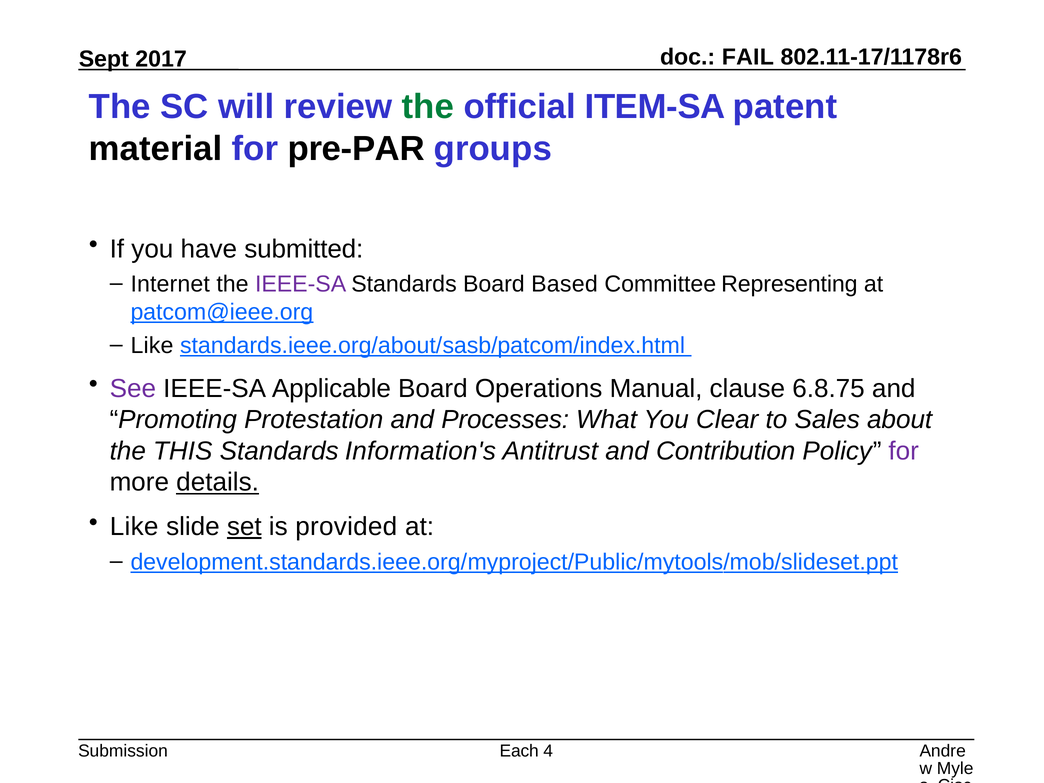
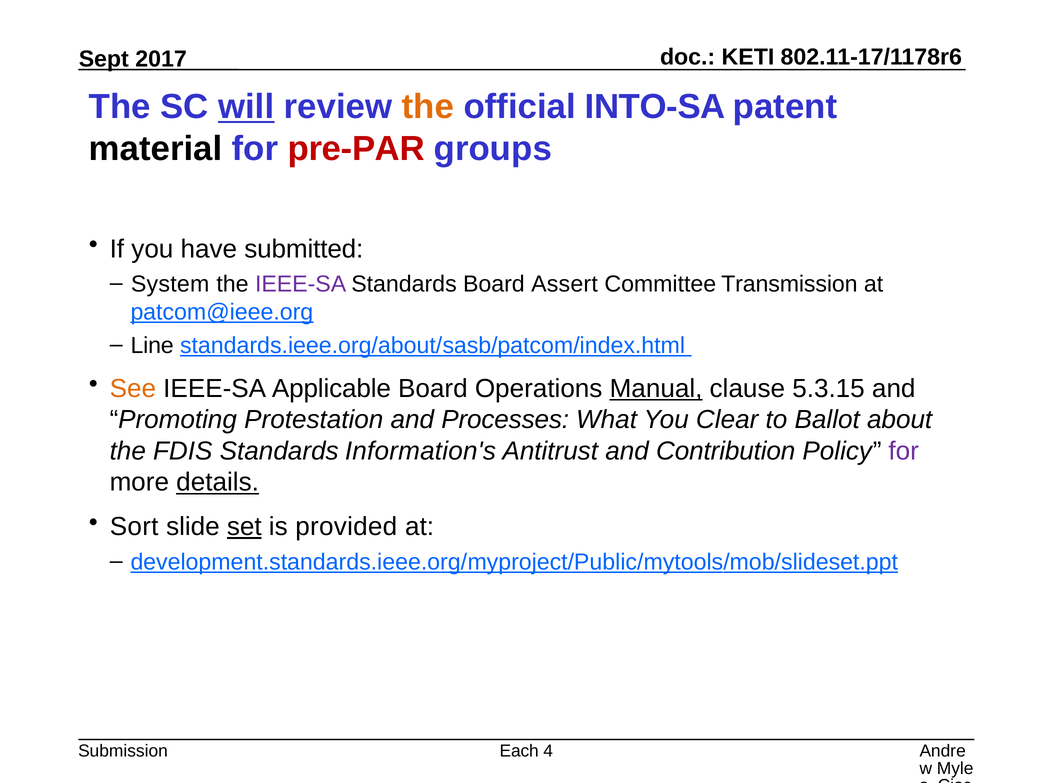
FAIL: FAIL -> KETI
will underline: none -> present
the at (428, 107) colour: green -> orange
ITEM-SA: ITEM-SA -> INTO-SA
pre-PAR colour: black -> red
Internet: Internet -> System
Based: Based -> Assert
Representing: Representing -> Transmission
Like at (152, 346): Like -> Line
See colour: purple -> orange
Manual underline: none -> present
6.8.75: 6.8.75 -> 5.3.15
Sales: Sales -> Ballot
THIS: THIS -> FDIS
Like at (134, 527): Like -> Sort
